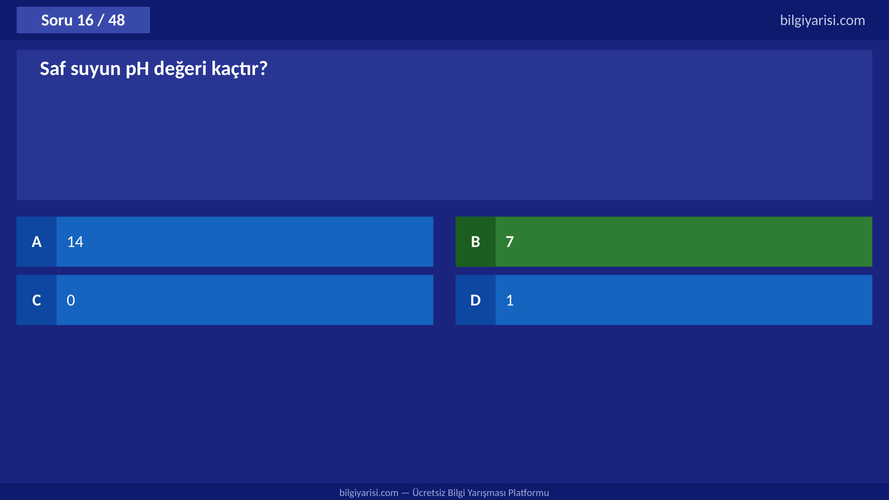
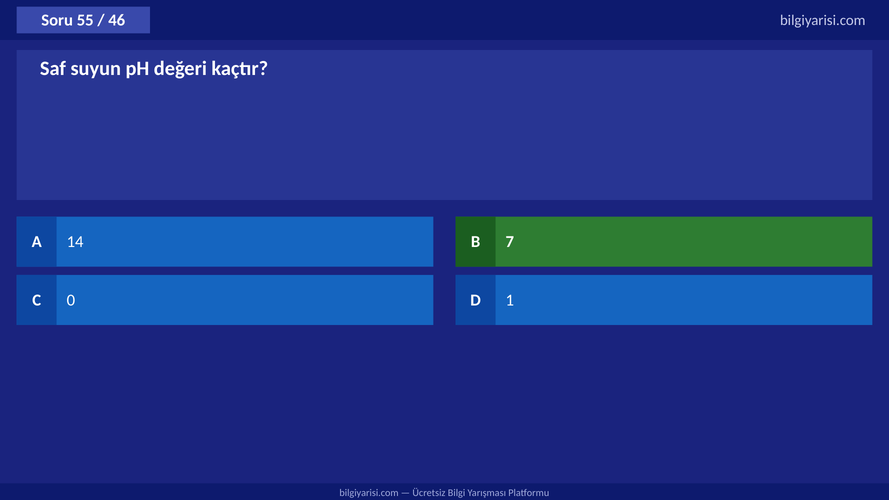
16: 16 -> 55
48: 48 -> 46
